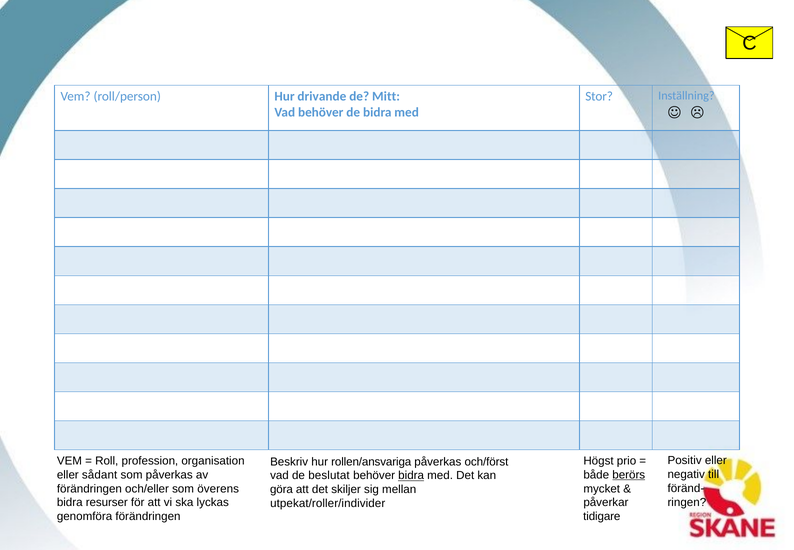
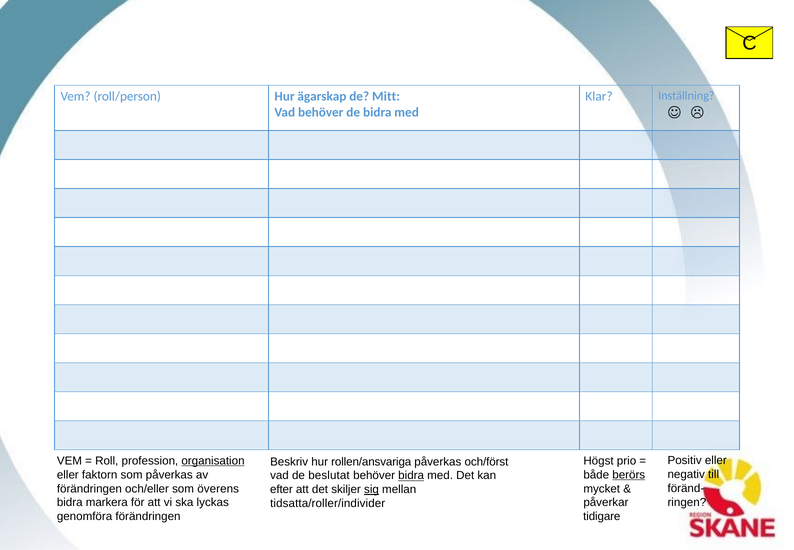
drivande: drivande -> ägarskap
Stor: Stor -> Klar
organisation underline: none -> present
sådant: sådant -> faktorn
göra: göra -> efter
sig underline: none -> present
resurser: resurser -> markera
utpekat/roller/individer: utpekat/roller/individer -> tidsatta/roller/individer
